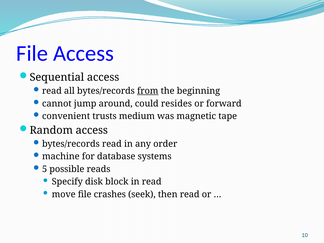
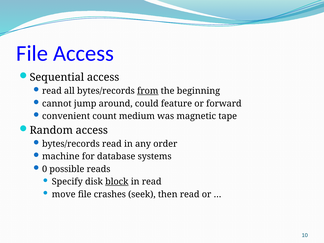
resides: resides -> feature
trusts: trusts -> count
5: 5 -> 0
block underline: none -> present
